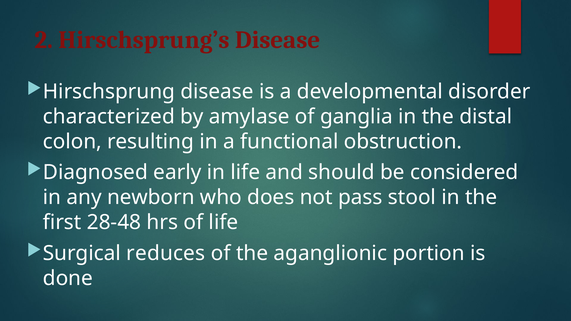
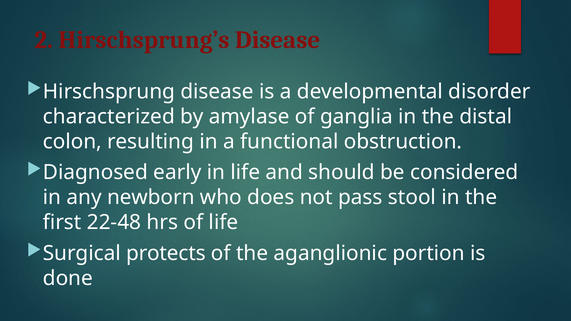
28-48: 28-48 -> 22-48
reduces: reduces -> protects
